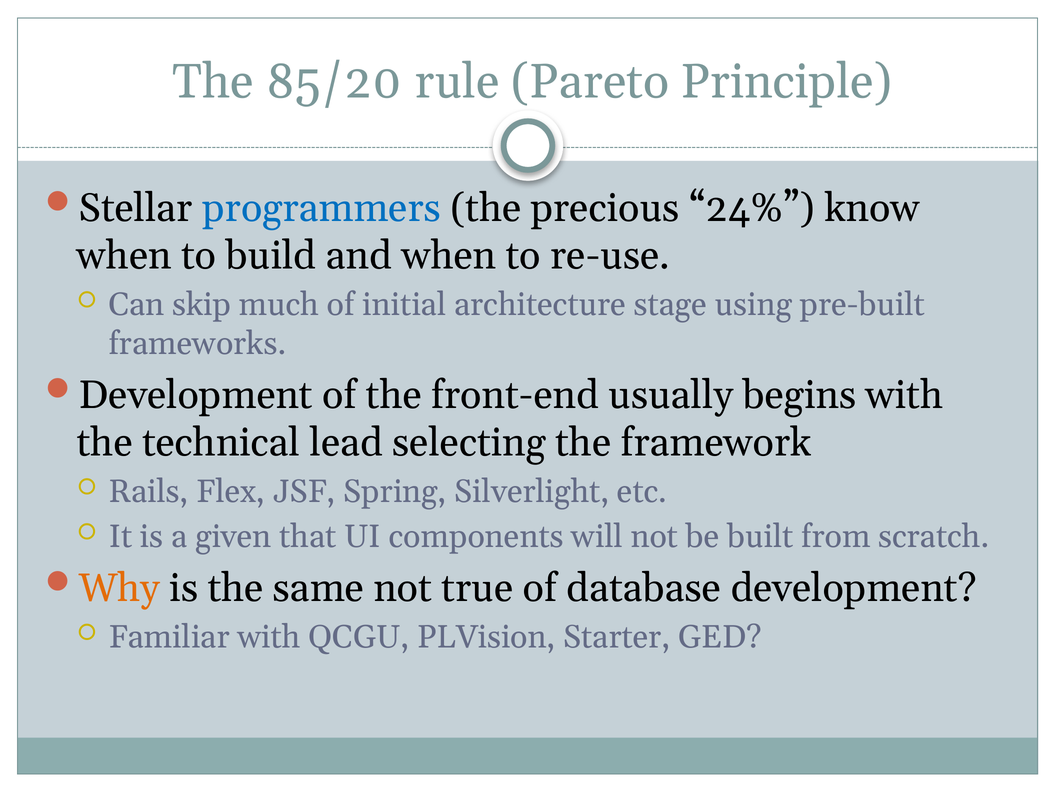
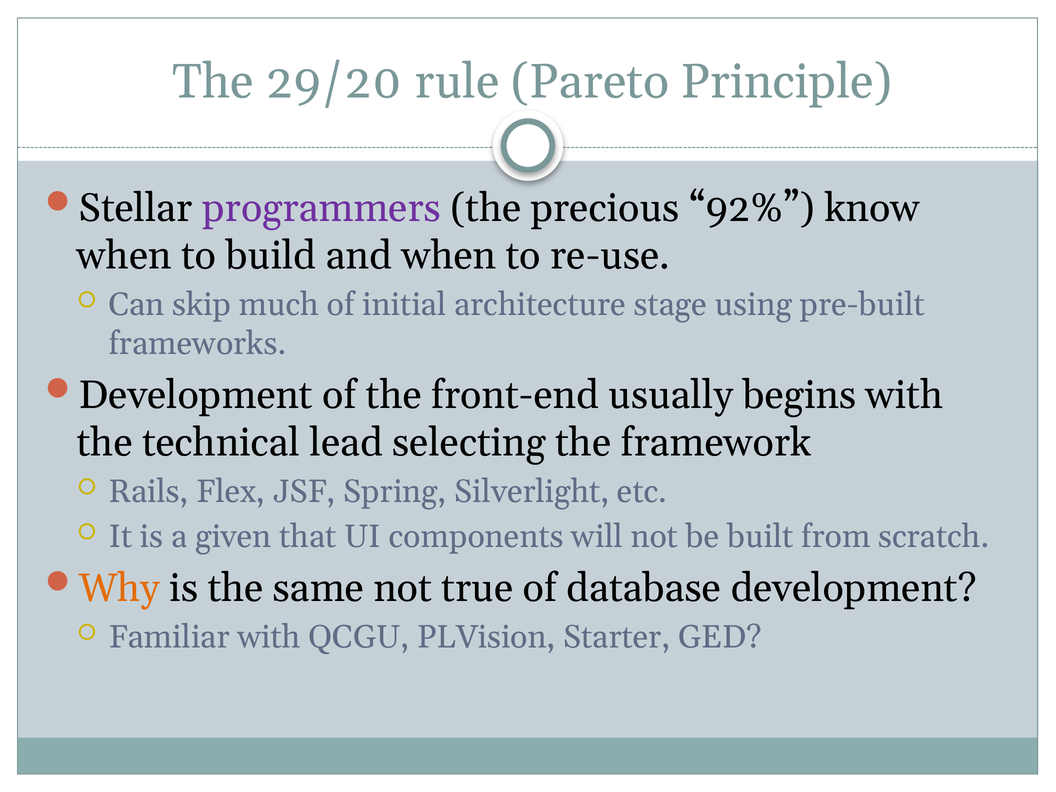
85/20: 85/20 -> 29/20
programmers colour: blue -> purple
24%: 24% -> 92%
